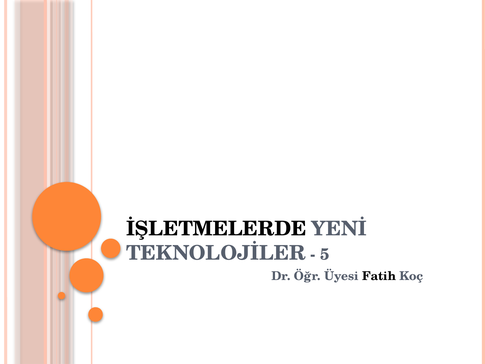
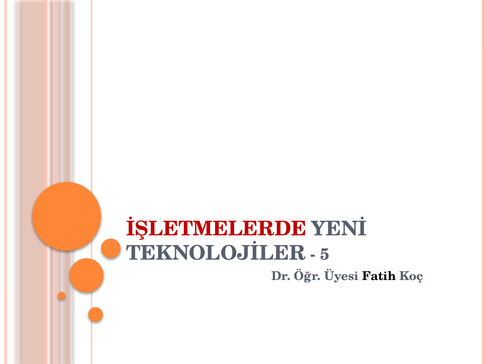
İŞLETMELERDE colour: black -> red
